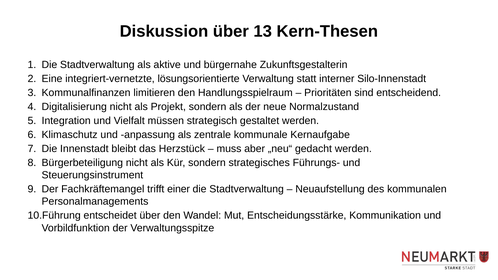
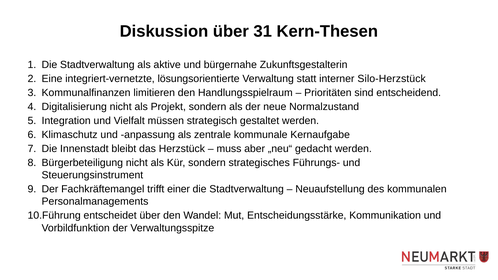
13: 13 -> 31
Silo-Innenstadt: Silo-Innenstadt -> Silo-Herzstück
